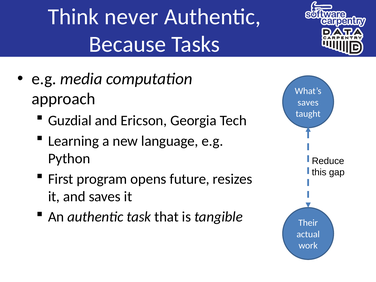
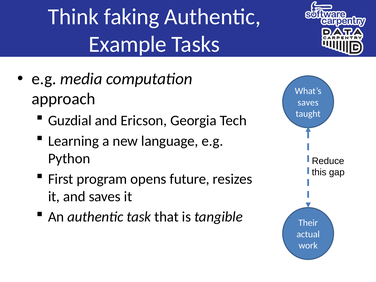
never: never -> faking
Because: Because -> Example
